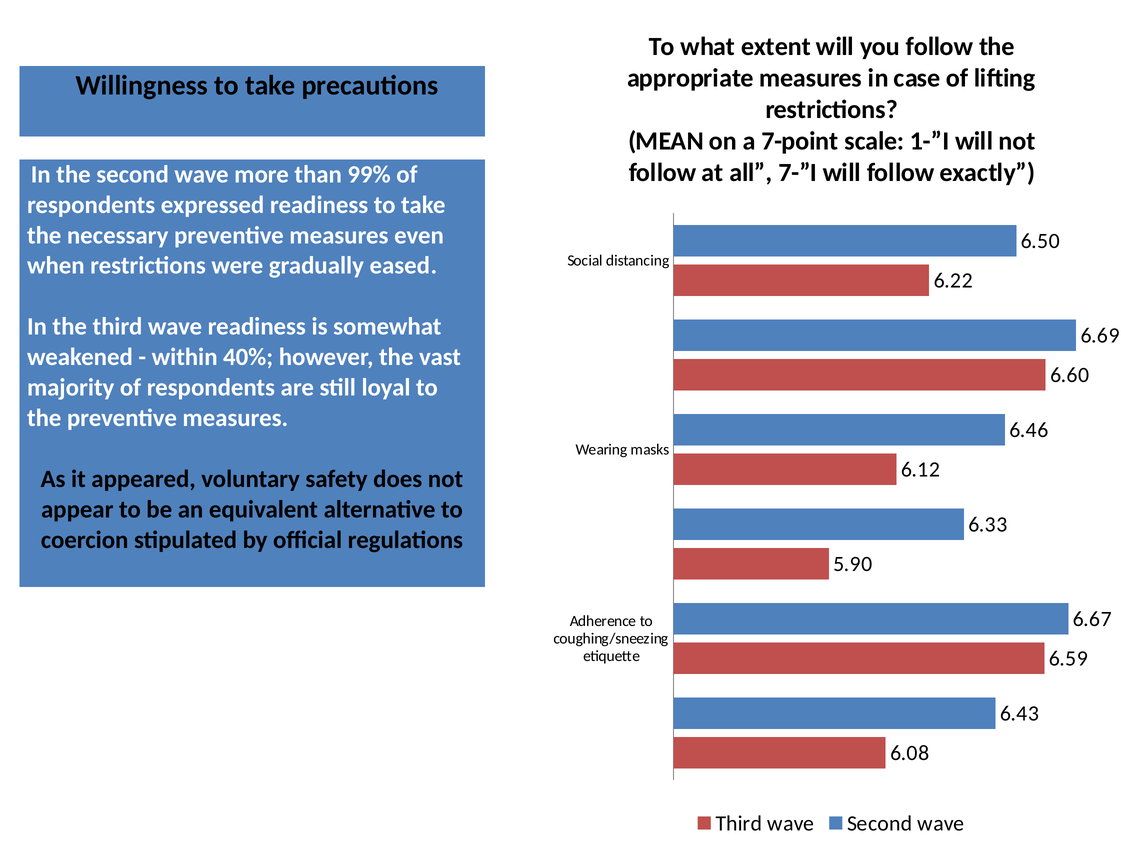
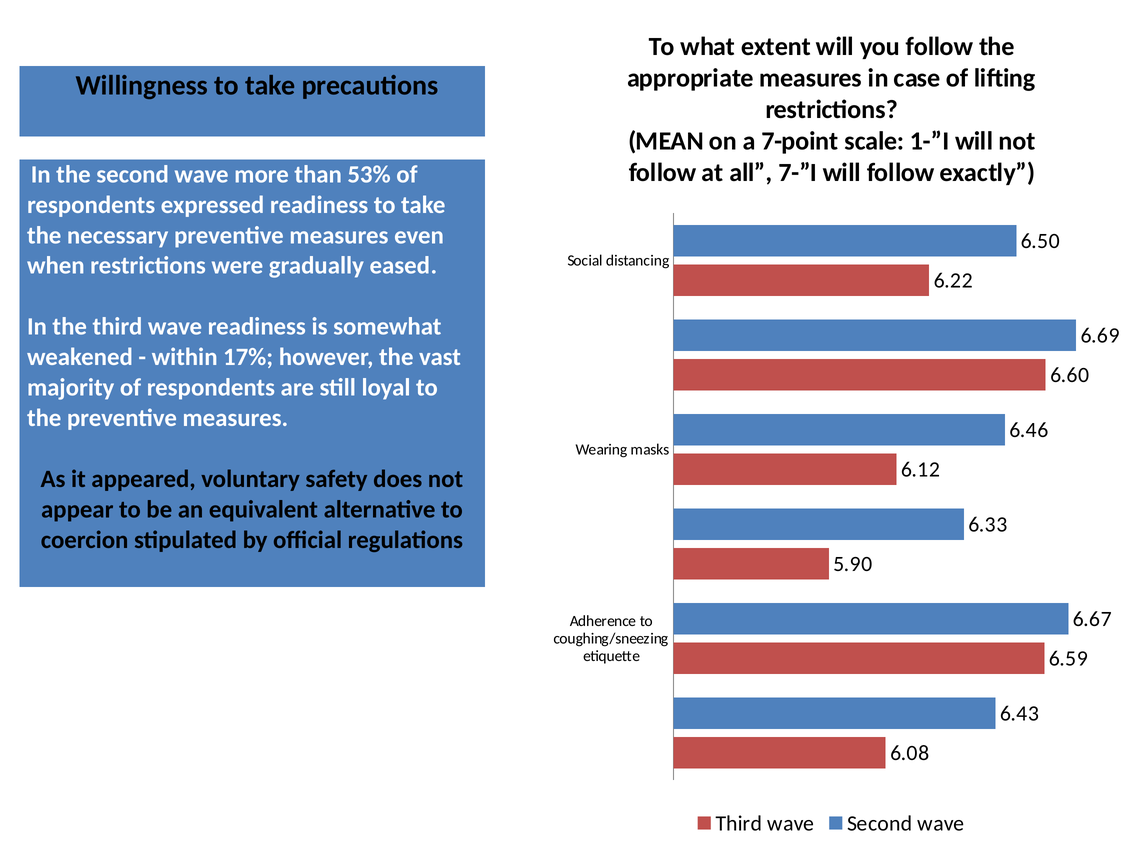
99%: 99% -> 53%
40%: 40% -> 17%
